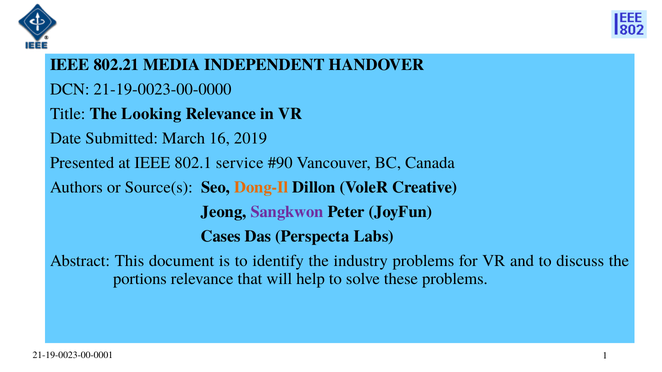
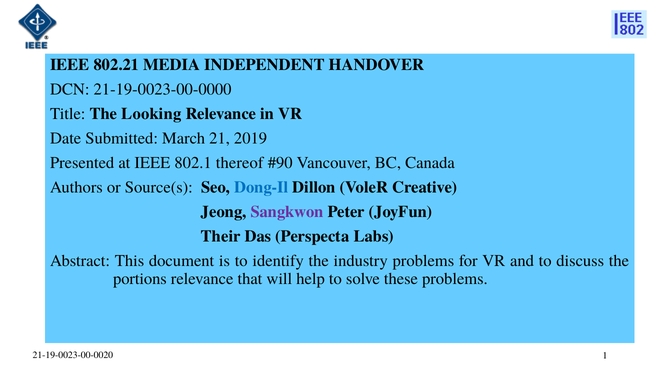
16: 16 -> 21
service: service -> thereof
Dong-Il colour: orange -> blue
Cases: Cases -> Their
21-19-0023-00-0001: 21-19-0023-00-0001 -> 21-19-0023-00-0020
